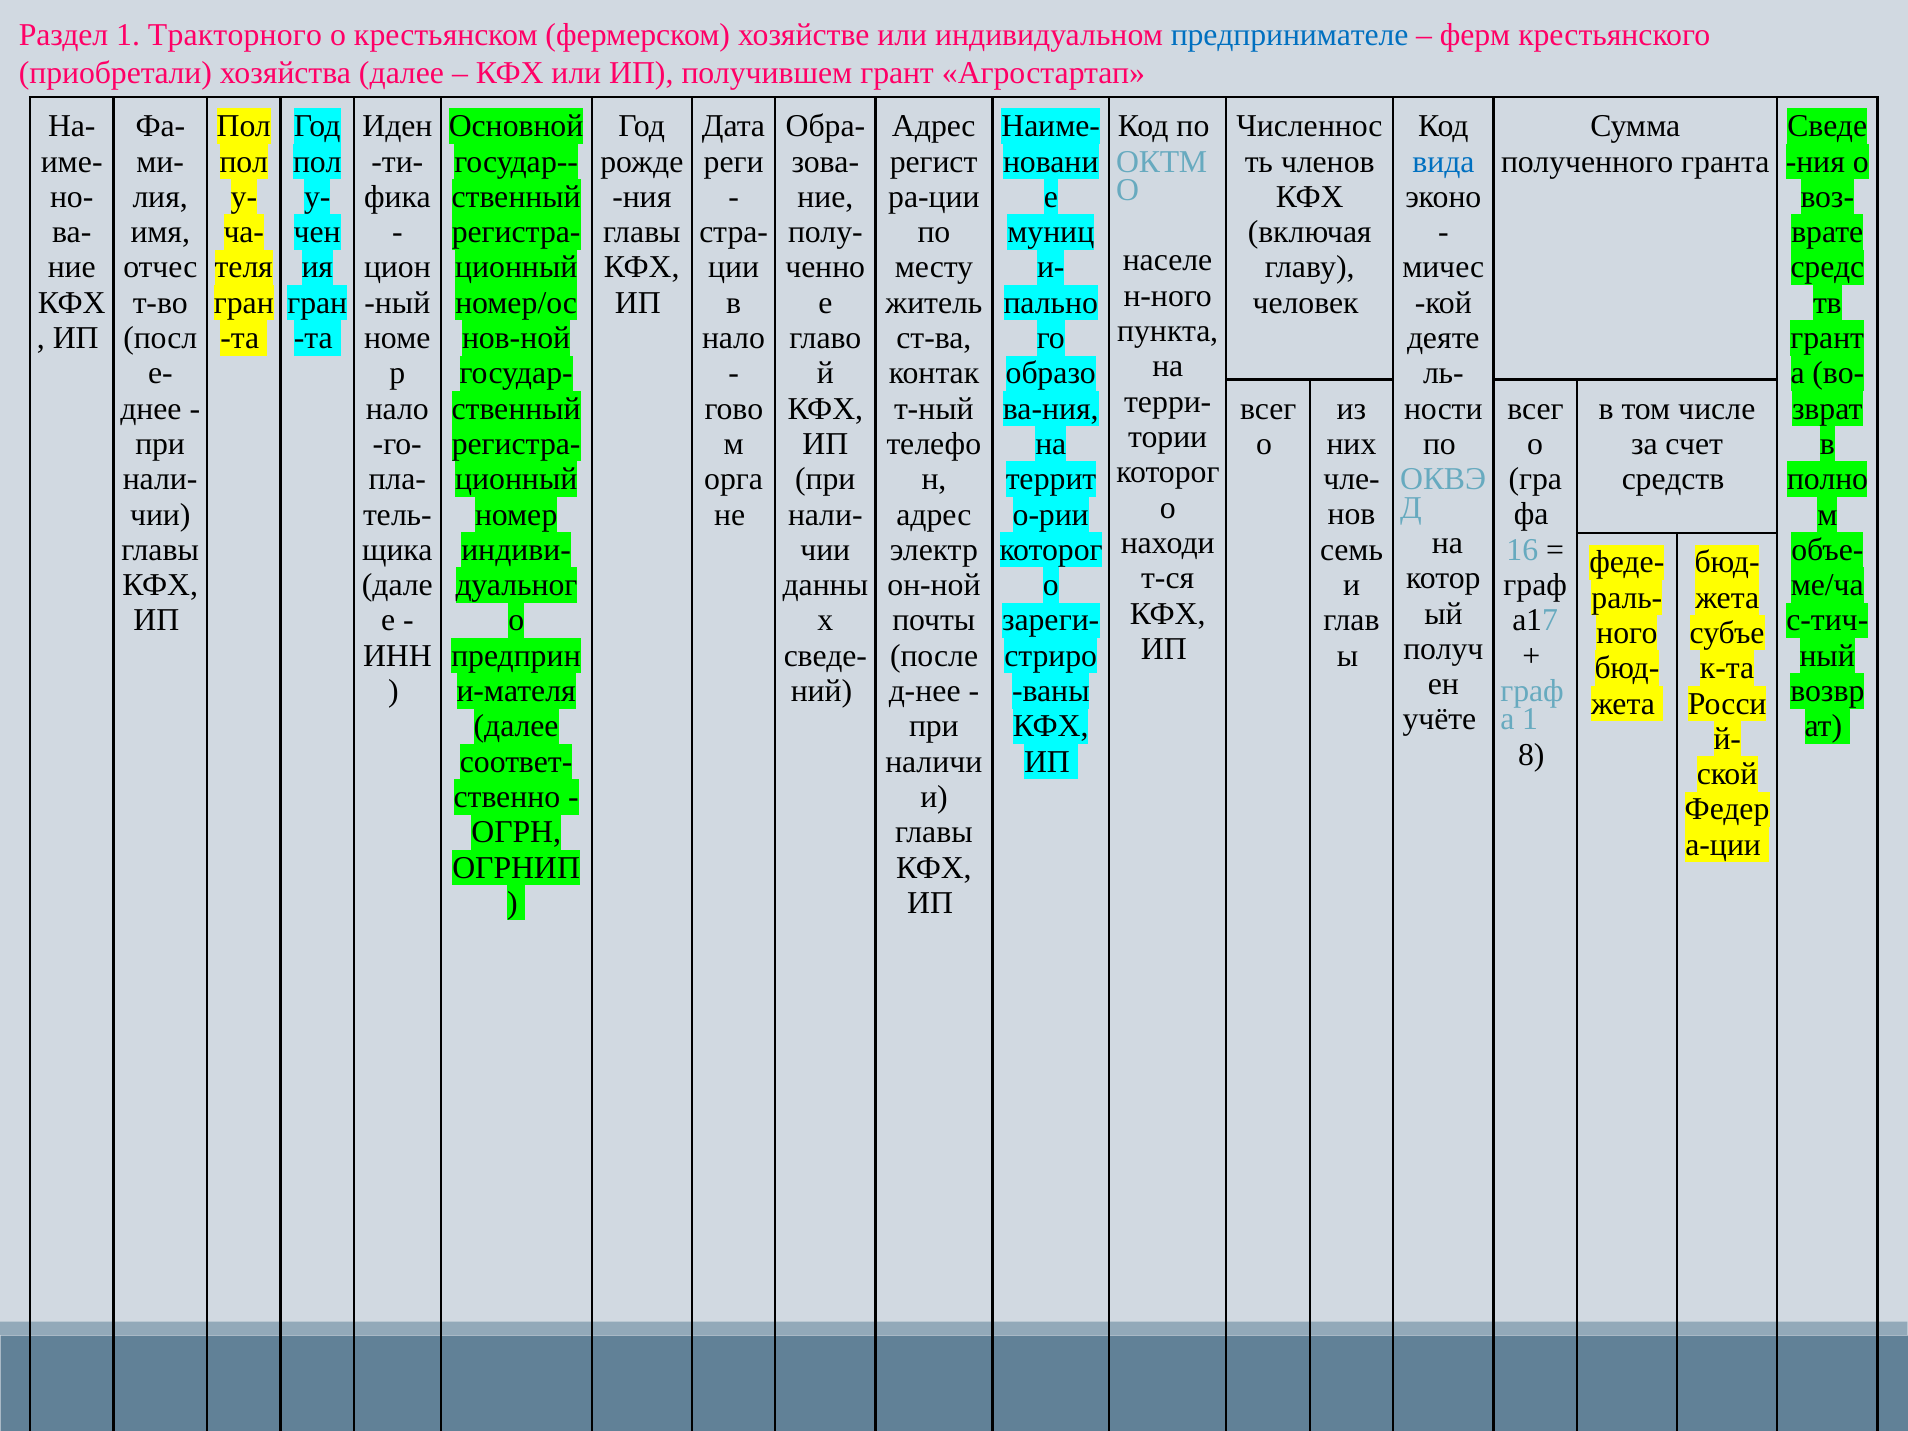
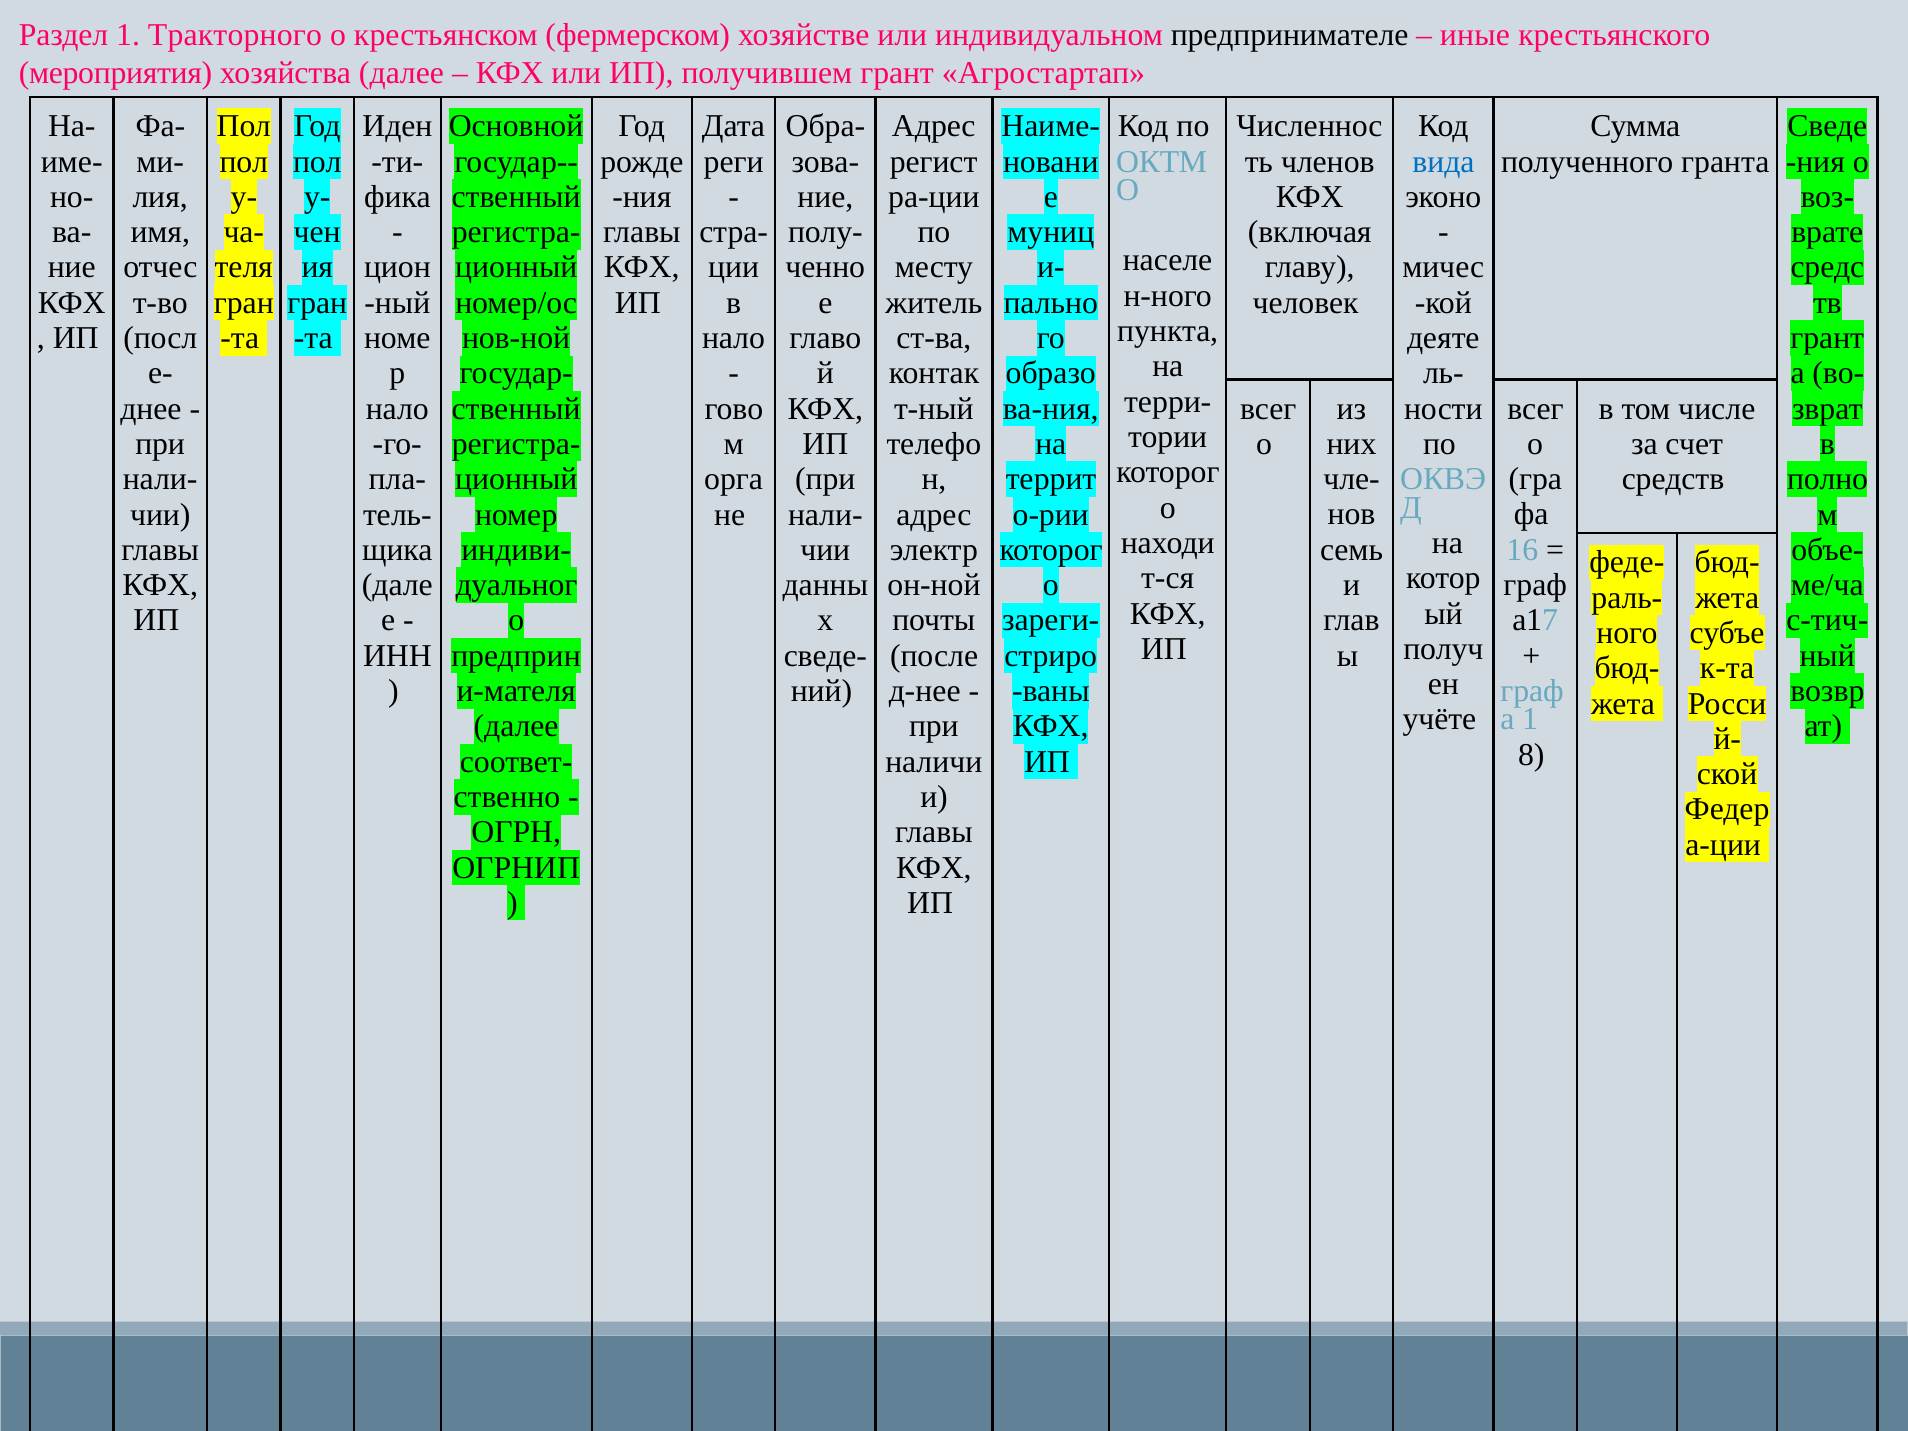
предпринимателе colour: blue -> black
ферм: ферм -> иные
приобретали: приобретали -> мероприятия
